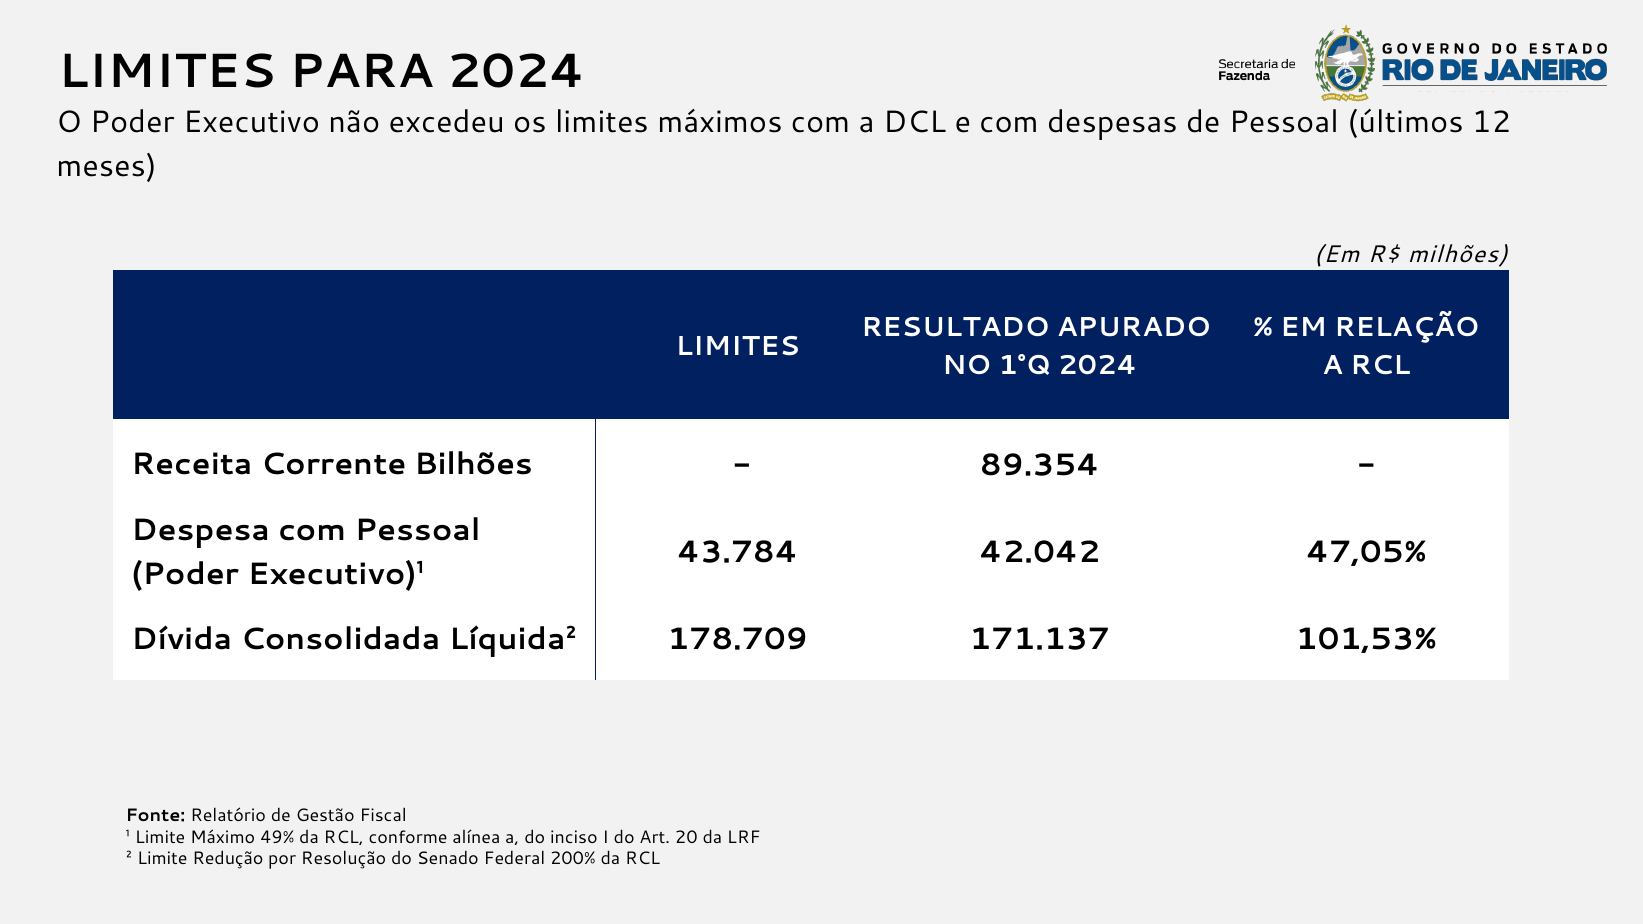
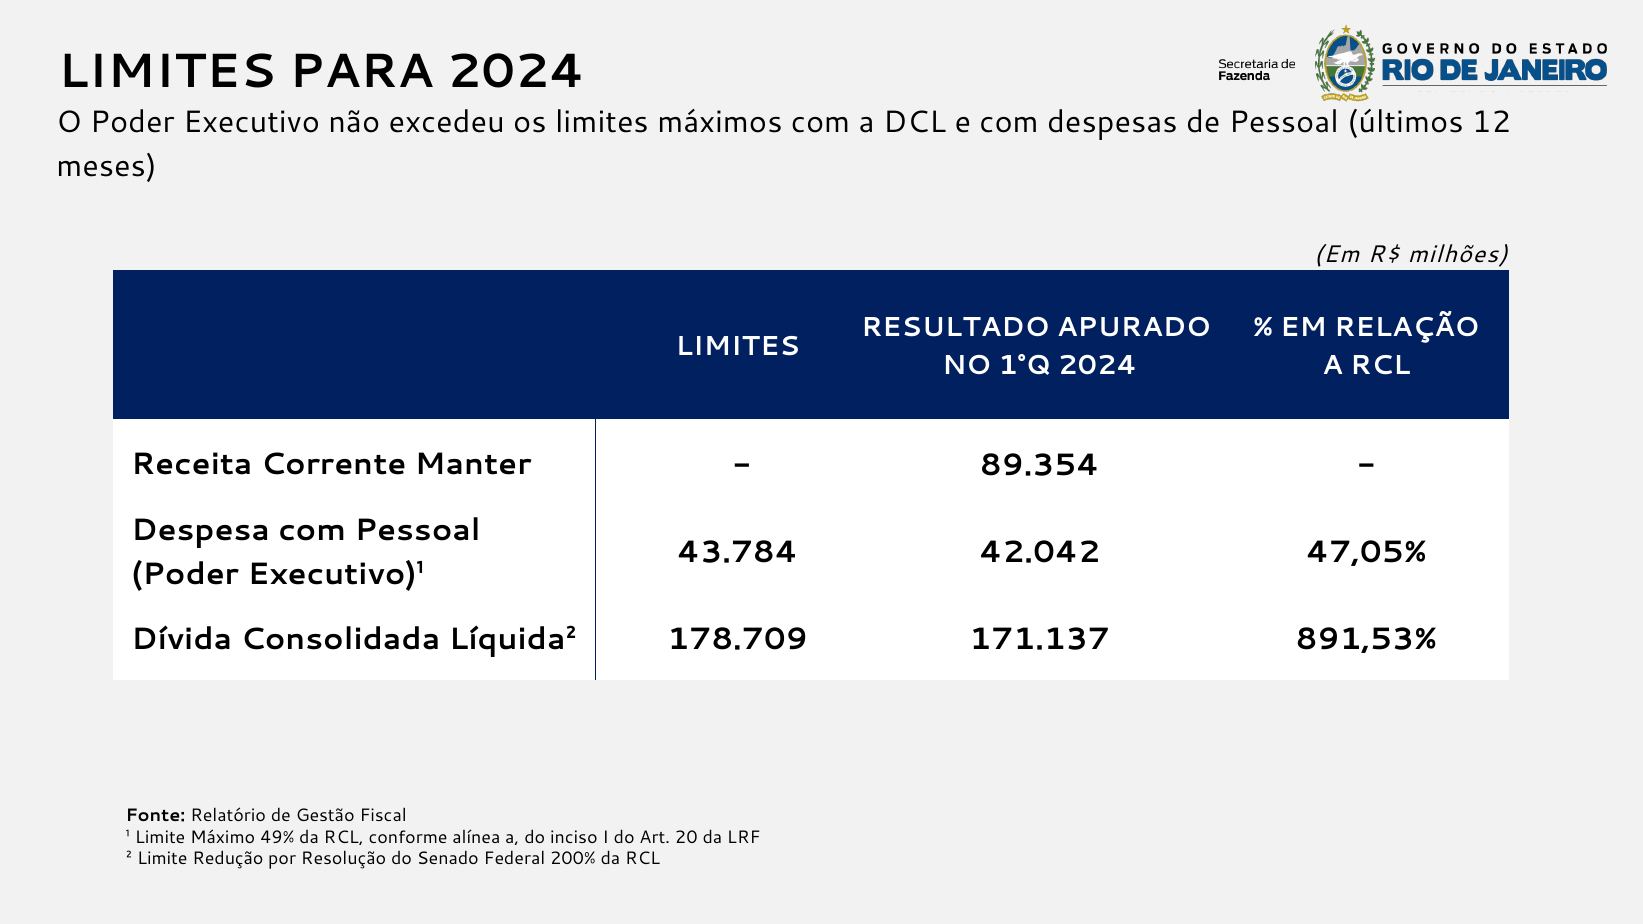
Bilhões: Bilhões -> Manter
101,53%: 101,53% -> 891,53%
